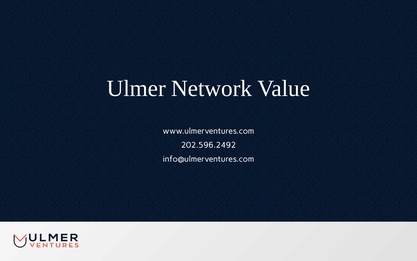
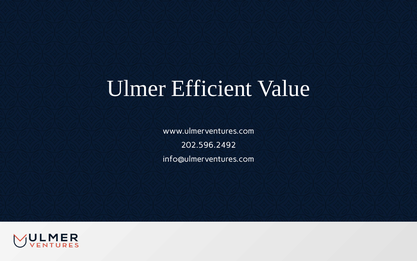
Network: Network -> Efficient
